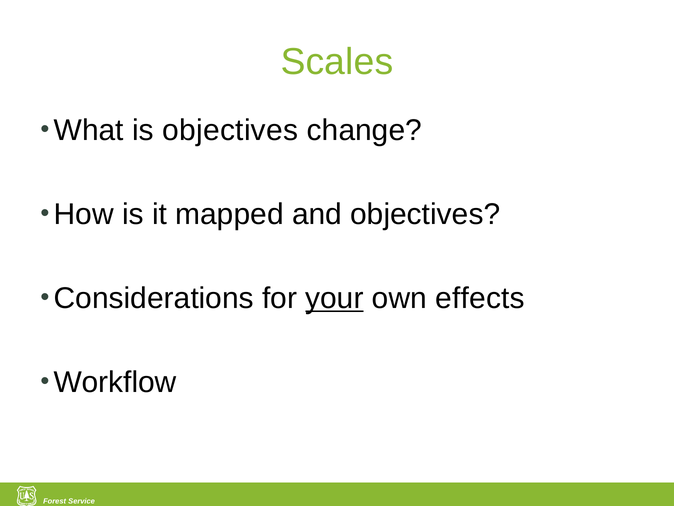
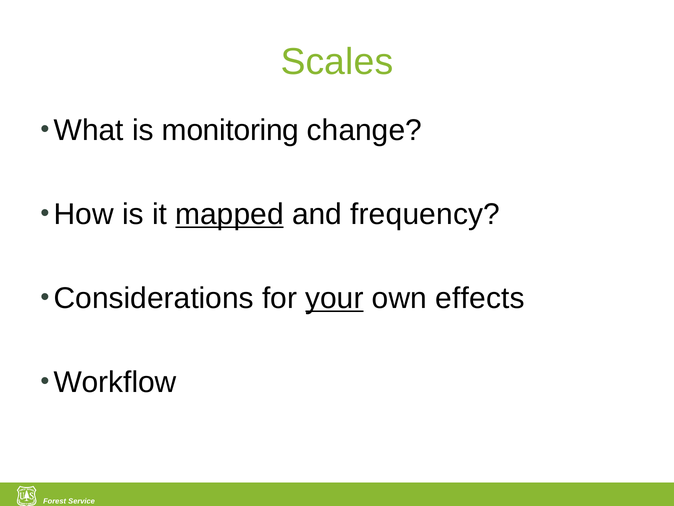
is objectives: objectives -> monitoring
mapped underline: none -> present
and objectives: objectives -> frequency
